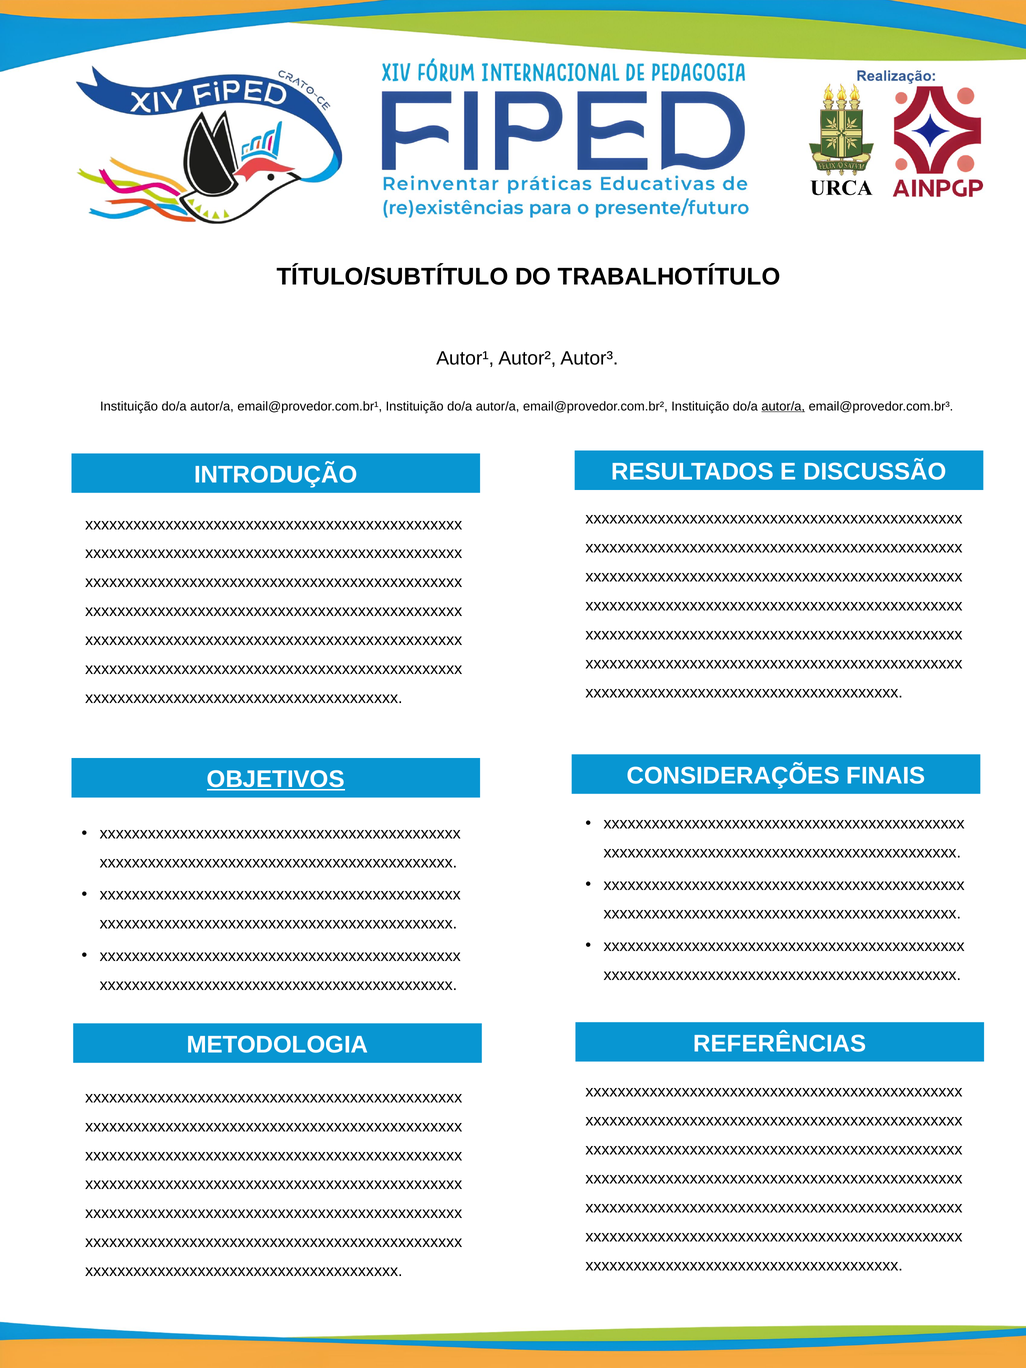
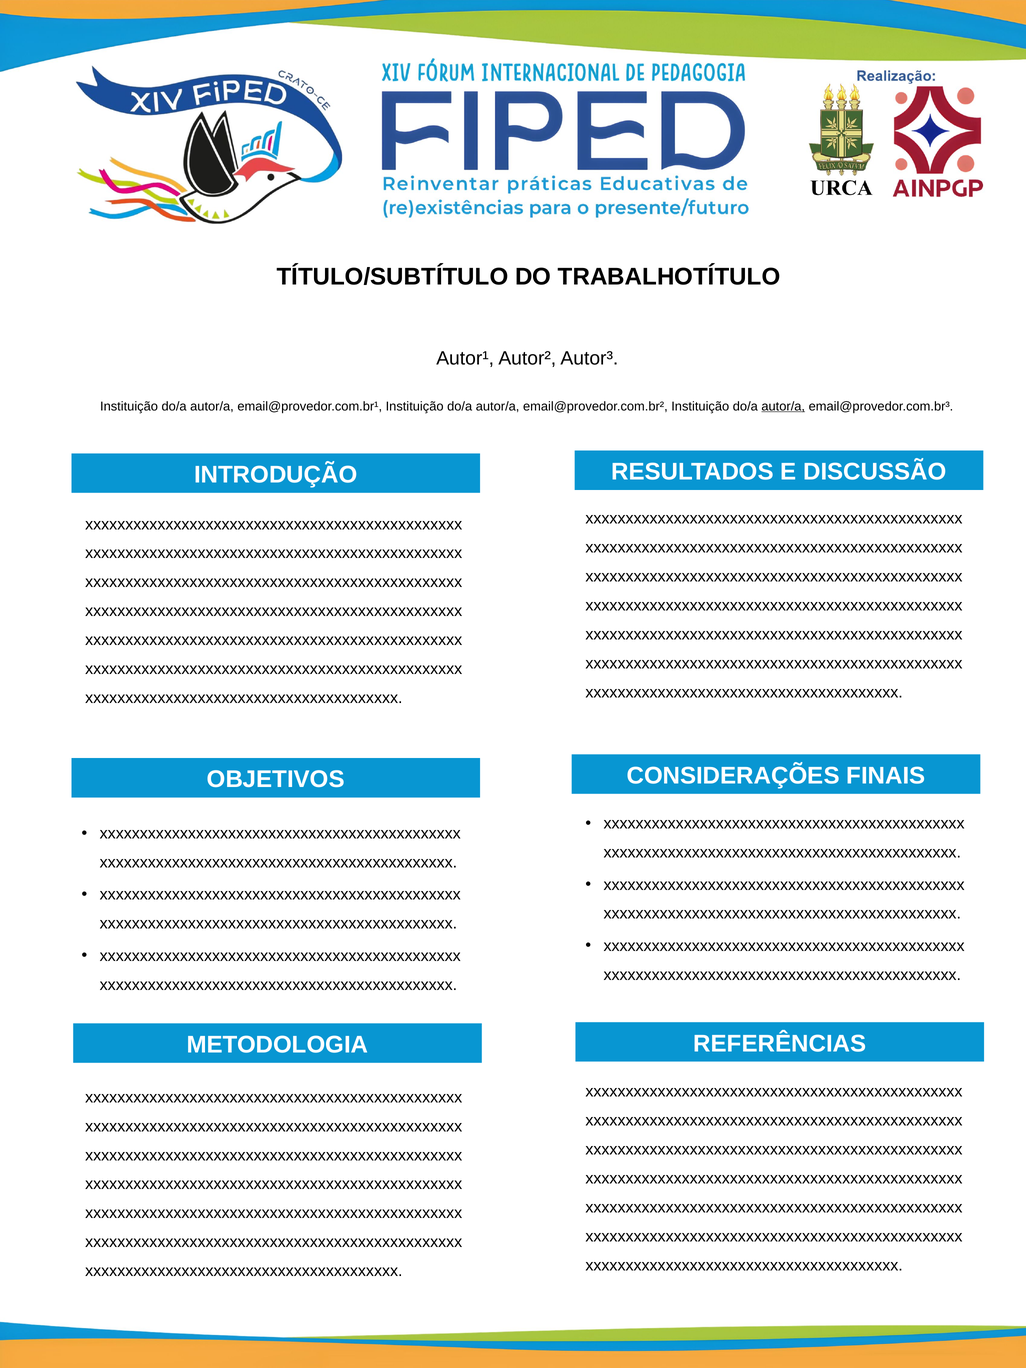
OBJETIVOS underline: present -> none
